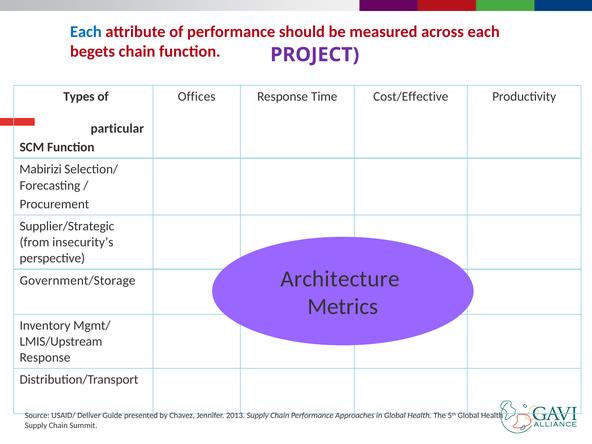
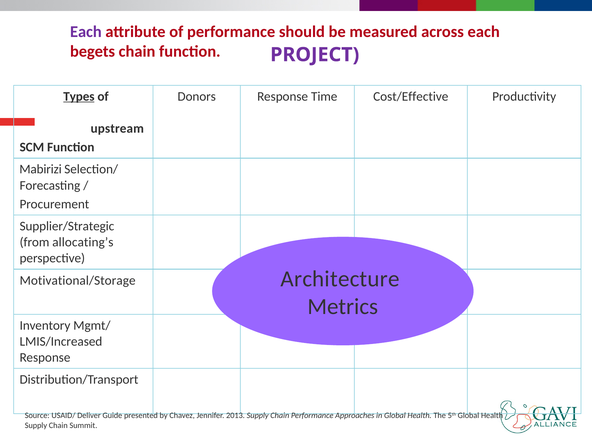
Each at (86, 32) colour: blue -> purple
Types underline: none -> present
Offices: Offices -> Donors
particular: particular -> upstream
insecurity’s: insecurity’s -> allocating’s
Government/Storage: Government/Storage -> Motivational/Storage
LMIS/Upstream: LMIS/Upstream -> LMIS/Increased
